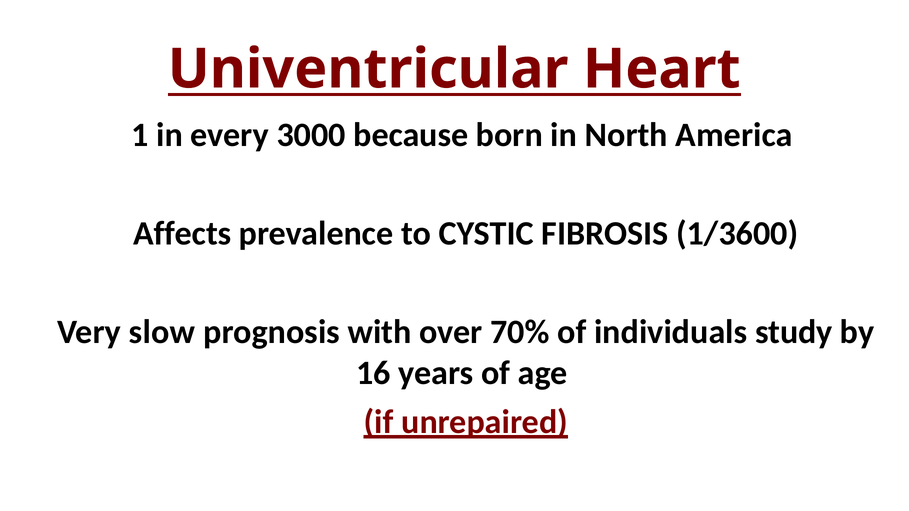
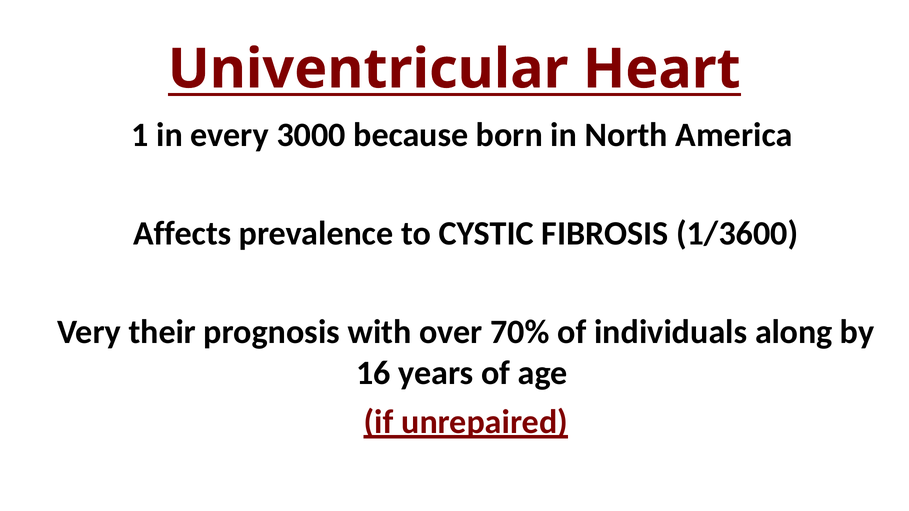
slow: slow -> their
study: study -> along
